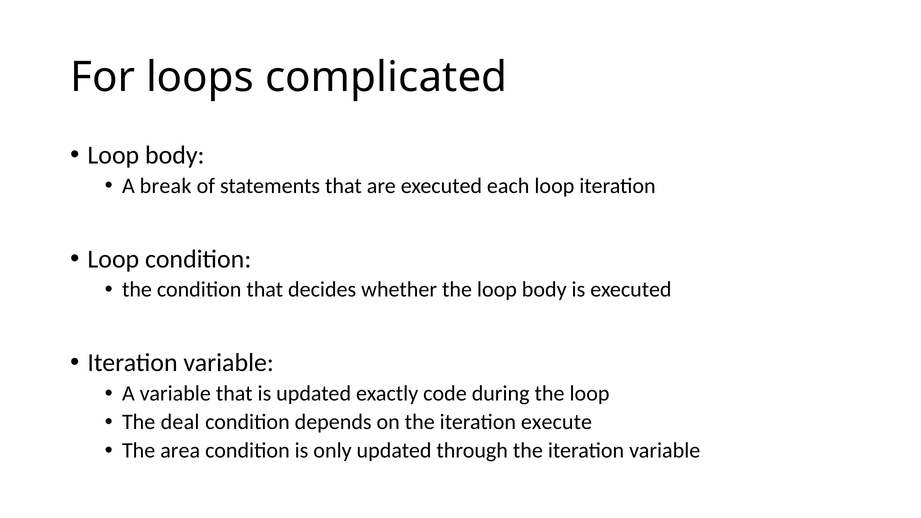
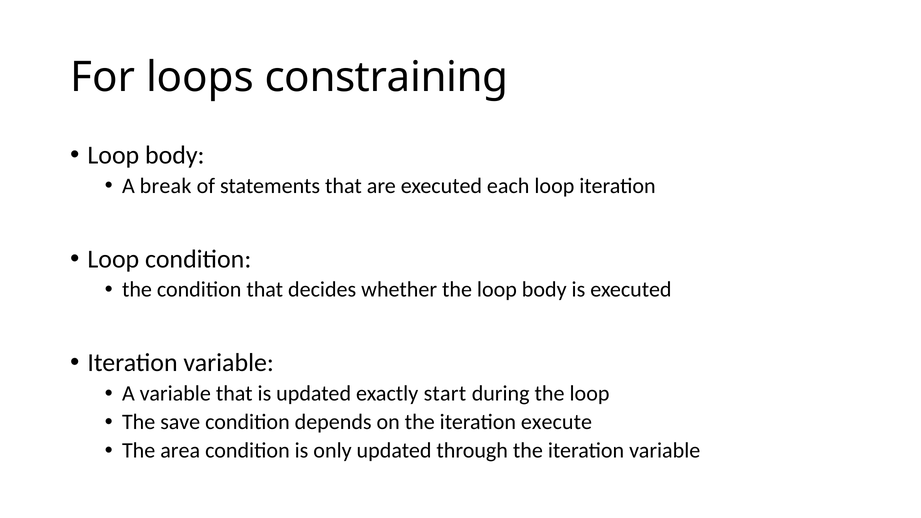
complicated: complicated -> constraining
code: code -> start
deal: deal -> save
